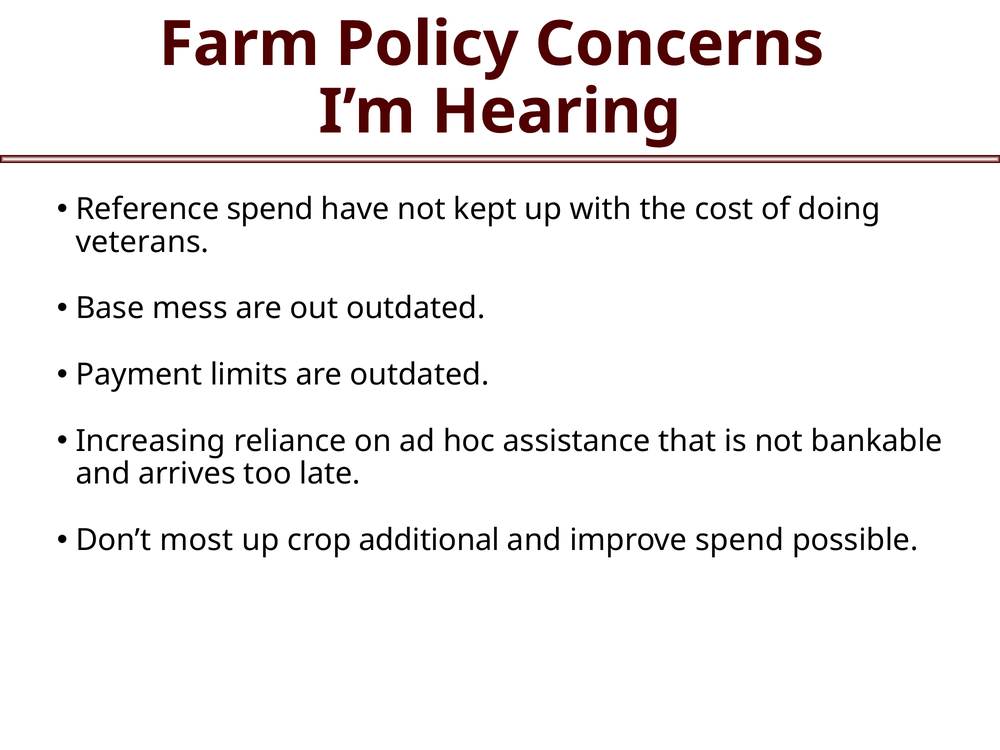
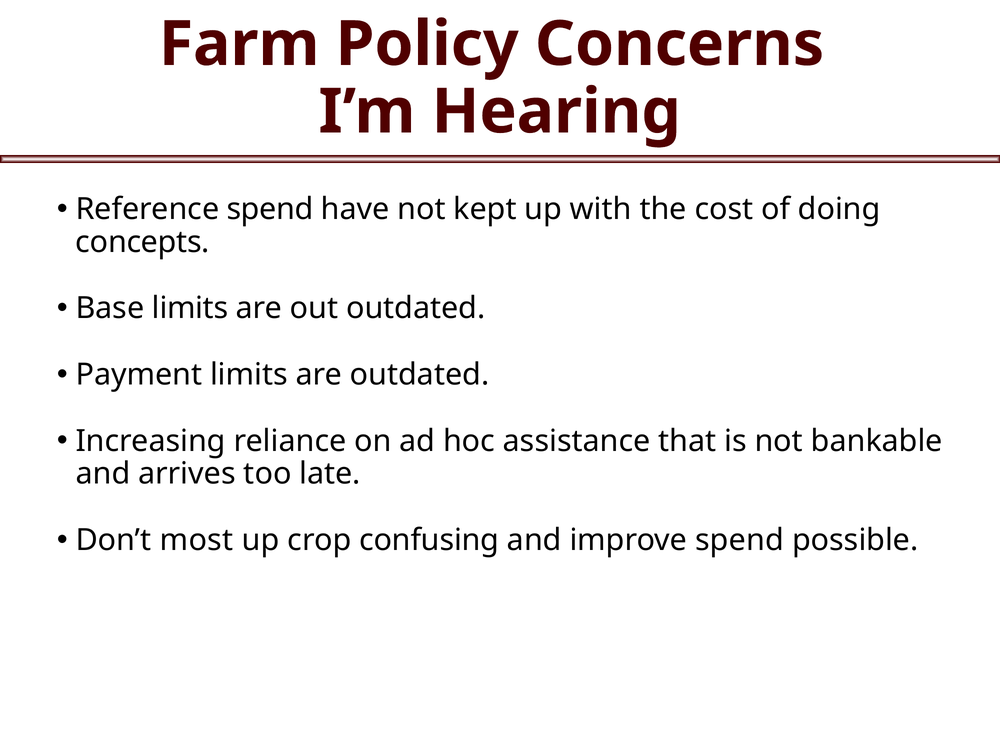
veterans: veterans -> concepts
Base mess: mess -> limits
additional: additional -> confusing
